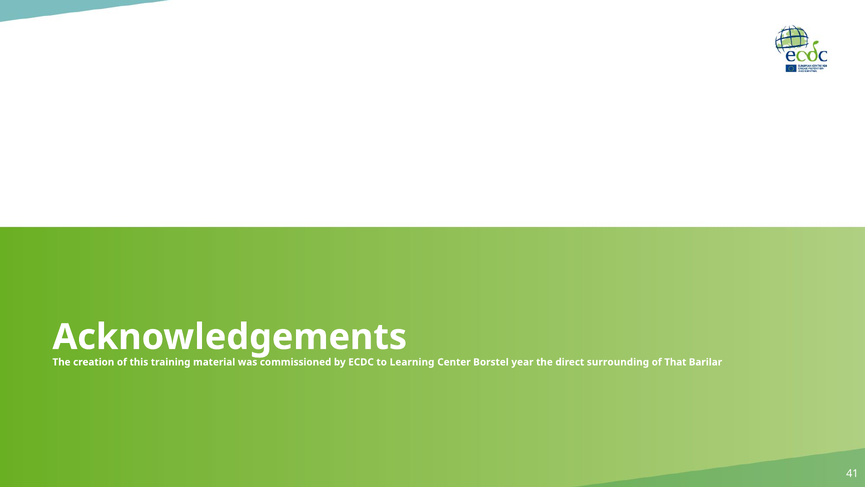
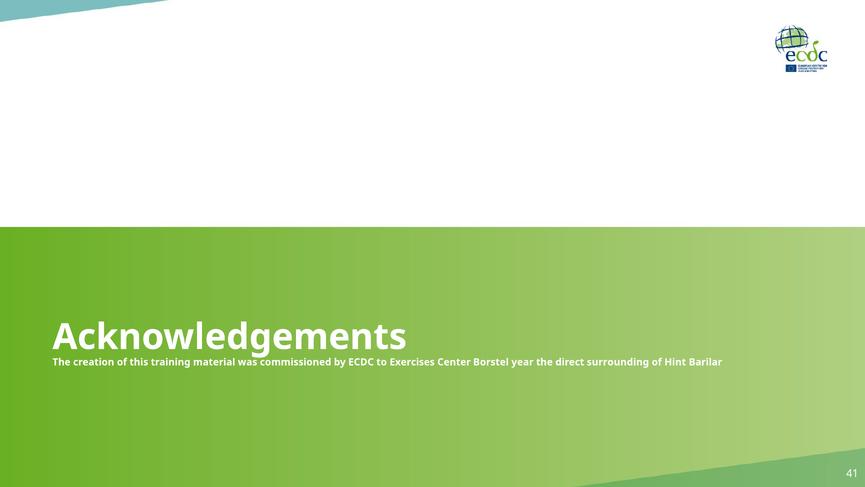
Learning: Learning -> Exercises
That: That -> Hint
